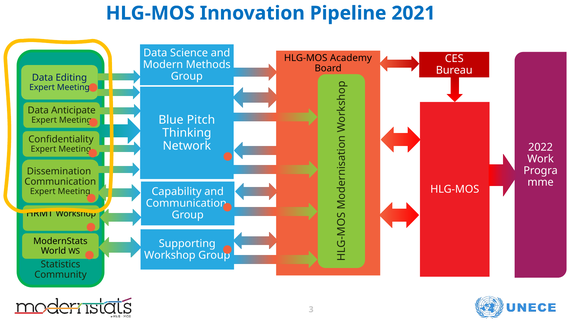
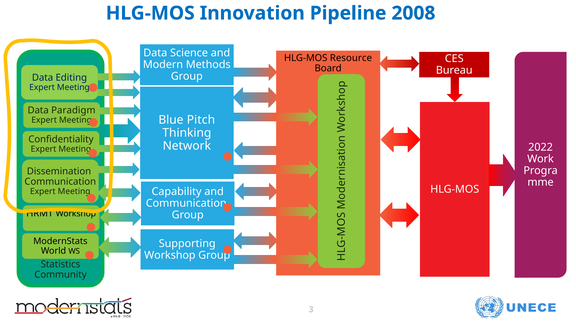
2021: 2021 -> 2008
Academy: Academy -> Resource
Anticipate: Anticipate -> Paradigm
